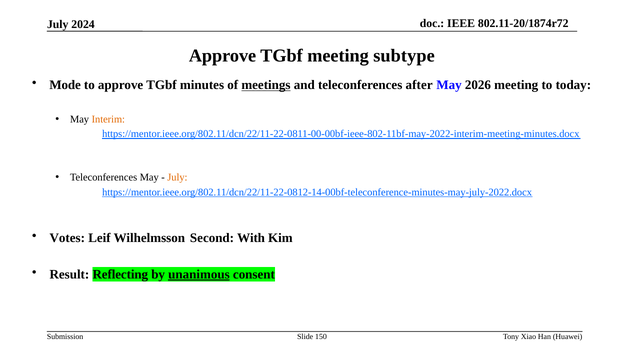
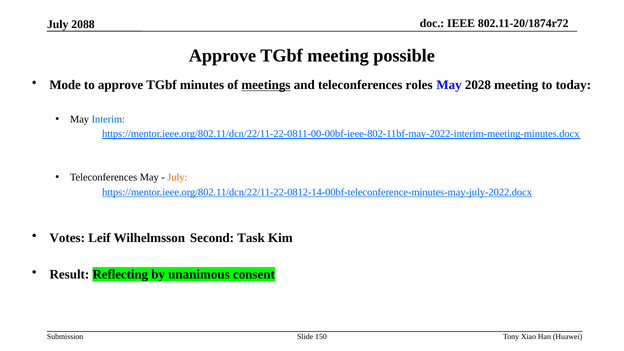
2024: 2024 -> 2088
subtype: subtype -> possible
after: after -> roles
2026: 2026 -> 2028
Interim colour: orange -> blue
With: With -> Task
unanimous underline: present -> none
